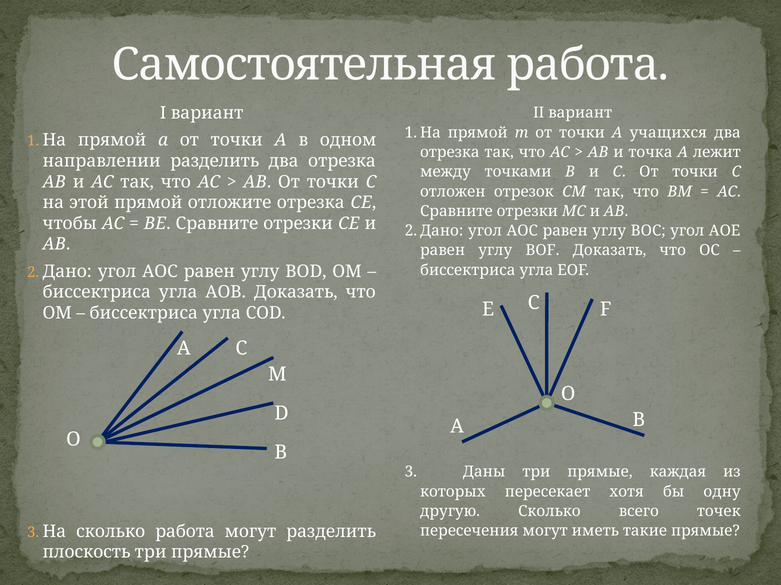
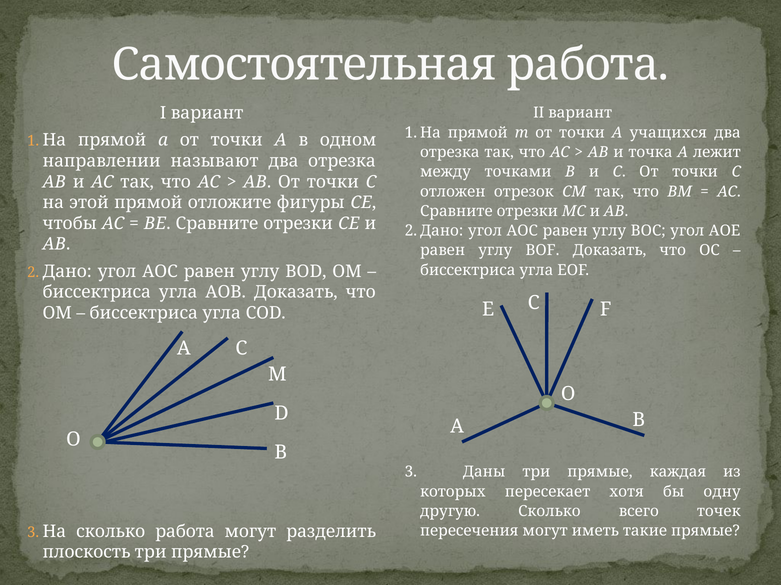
направлении разделить: разделить -> называют
отложите отрезка: отрезка -> фигуры
